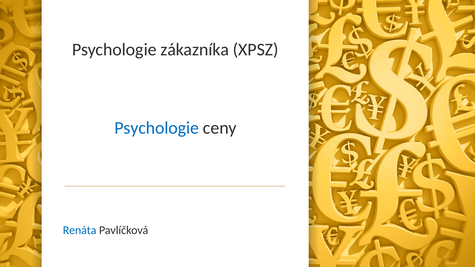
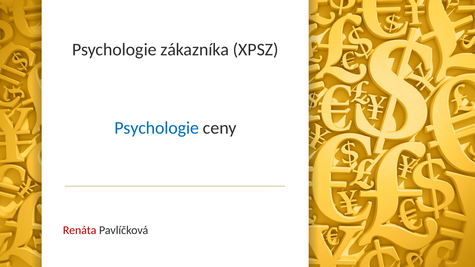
Renáta colour: blue -> red
